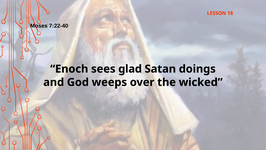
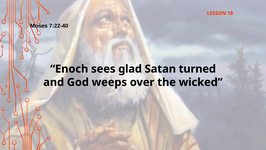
doings: doings -> turned
